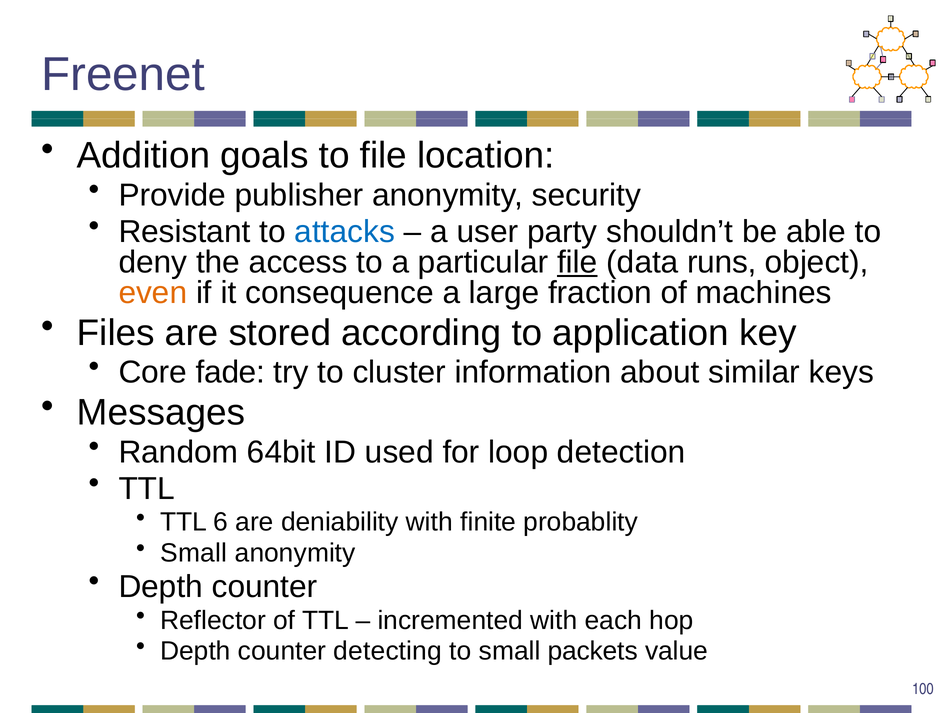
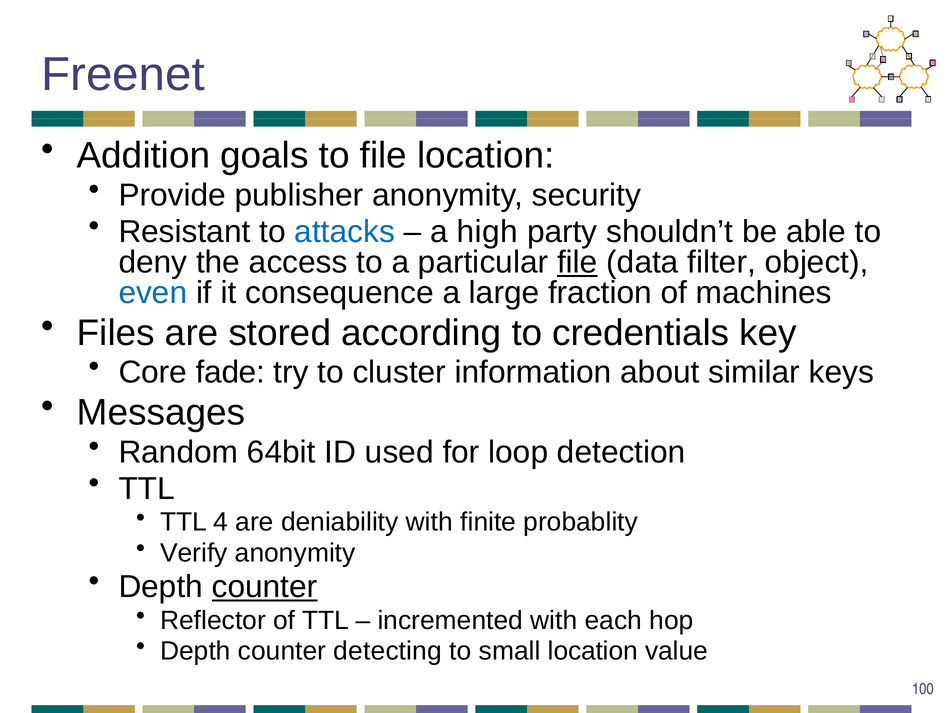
user: user -> high
runs: runs -> filter
even colour: orange -> blue
application: application -> credentials
6: 6 -> 4
Small at (194, 553): Small -> Verify
counter at (265, 587) underline: none -> present
small packets: packets -> location
